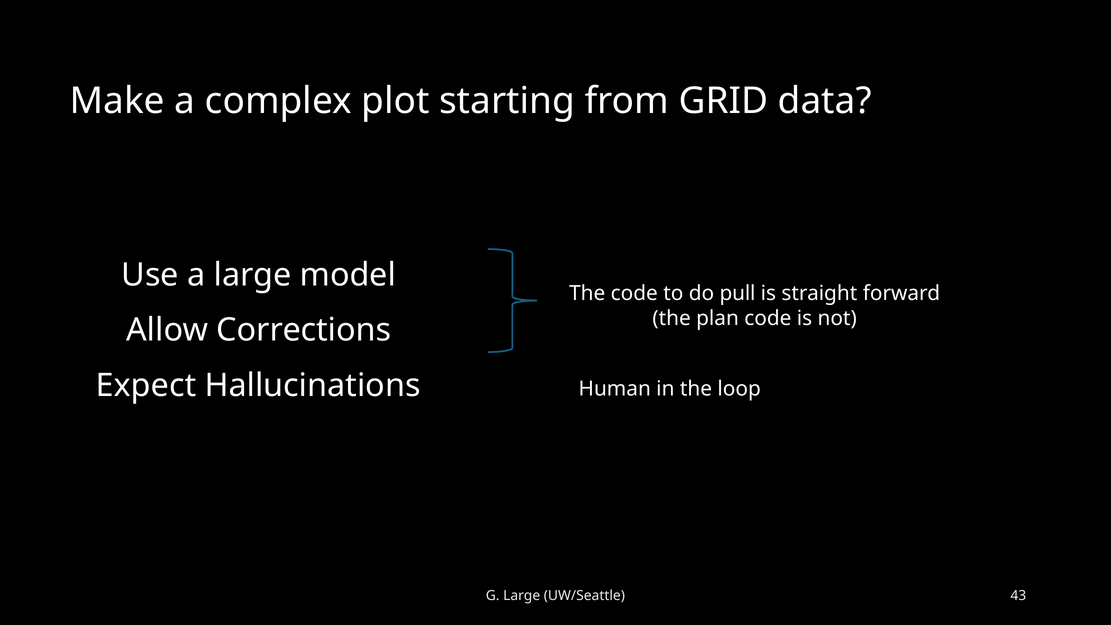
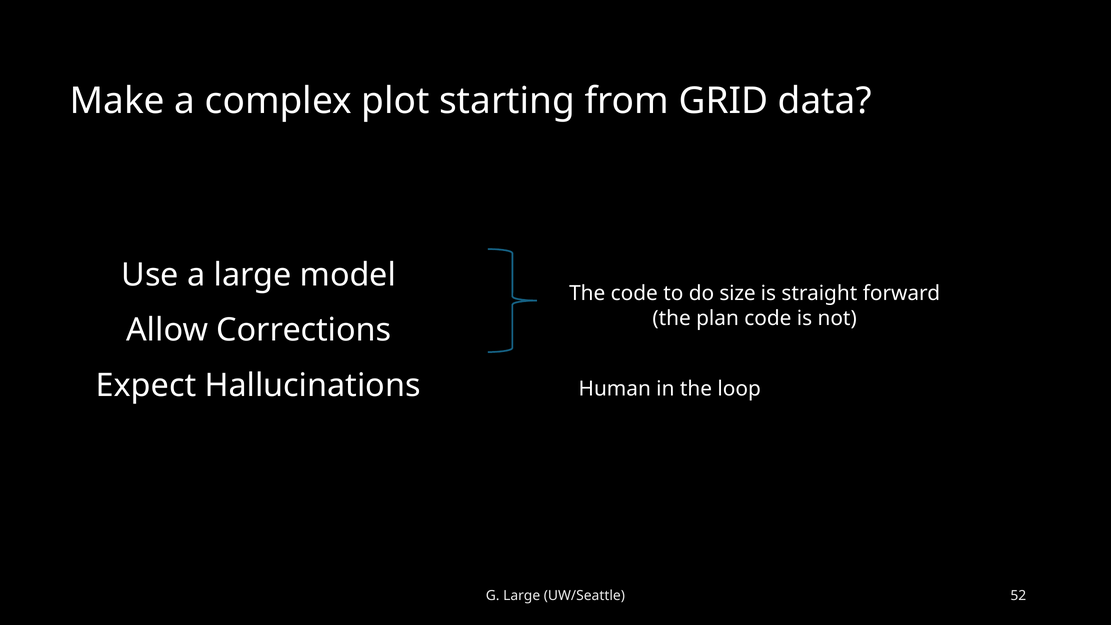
pull: pull -> size
43: 43 -> 52
